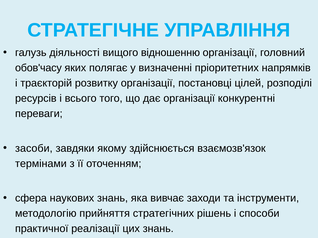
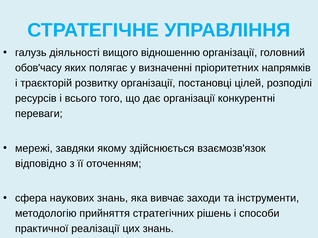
засоби: засоби -> мережі
термінами: термінами -> відповідно
